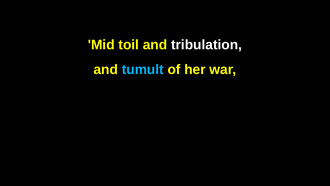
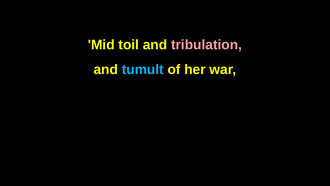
tribulation colour: white -> pink
